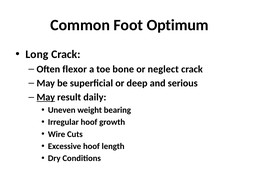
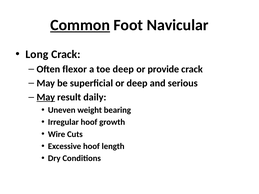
Common underline: none -> present
Optimum: Optimum -> Navicular
toe bone: bone -> deep
neglect: neglect -> provide
